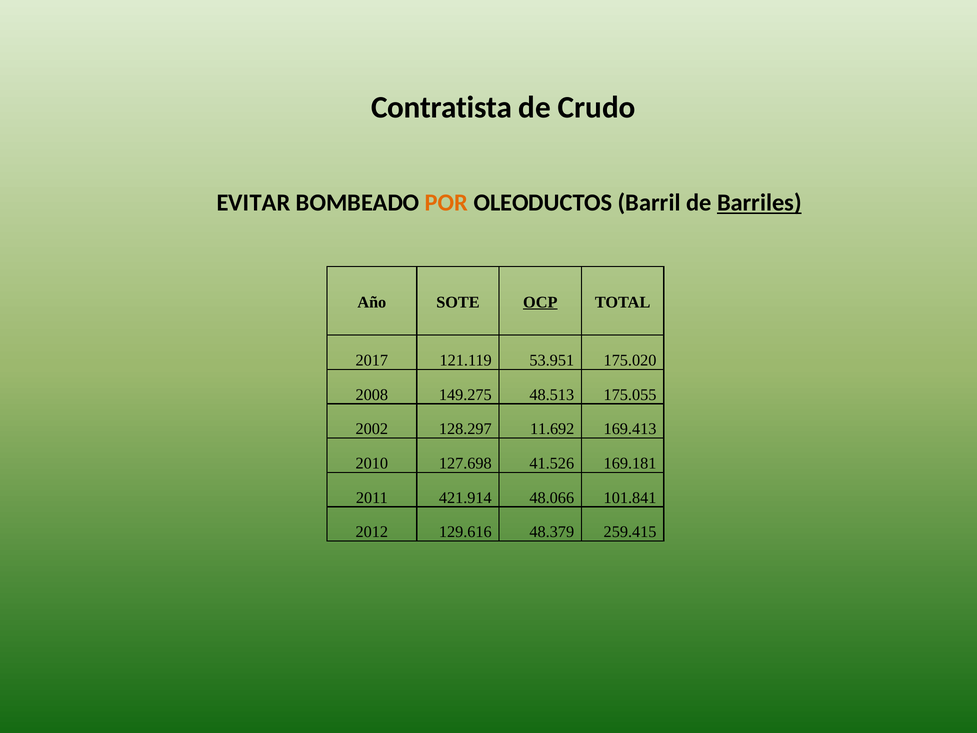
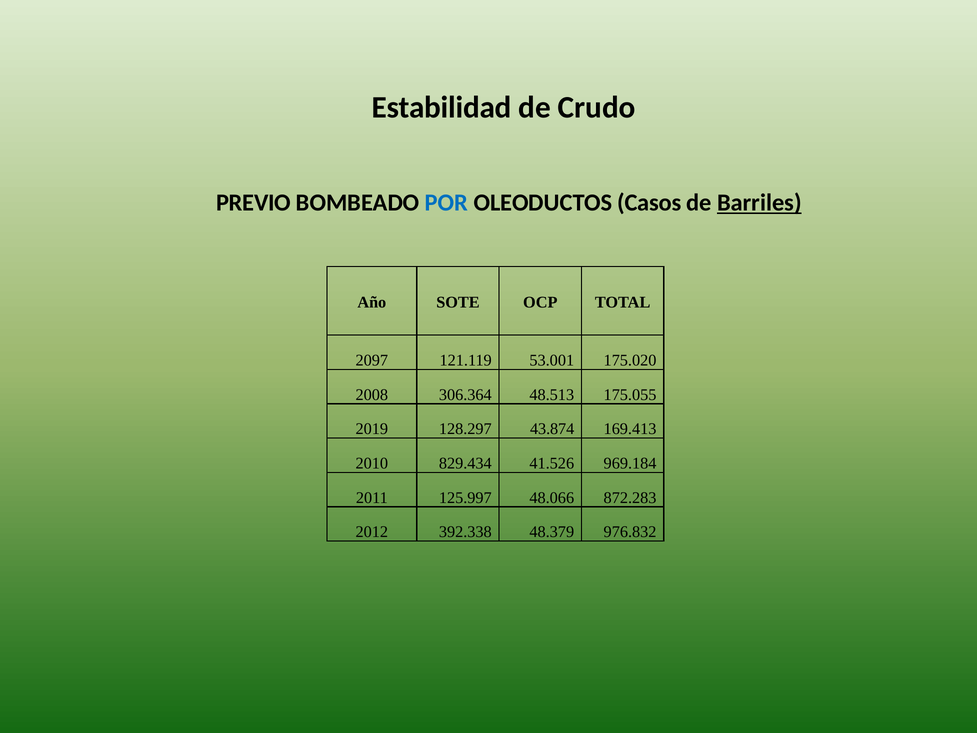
Contratista: Contratista -> Estabilidad
EVITAR: EVITAR -> PREVIO
POR colour: orange -> blue
Barril: Barril -> Casos
OCP underline: present -> none
2017: 2017 -> 2097
53.951: 53.951 -> 53.001
149.275: 149.275 -> 306.364
2002: 2002 -> 2019
11.692: 11.692 -> 43.874
127.698: 127.698 -> 829.434
169.181: 169.181 -> 969.184
421.914: 421.914 -> 125.997
101.841: 101.841 -> 872.283
129.616: 129.616 -> 392.338
259.415: 259.415 -> 976.832
